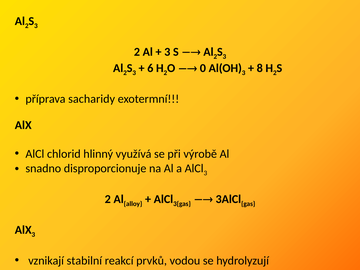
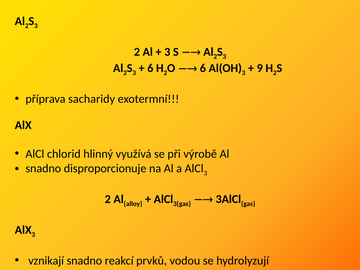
0 at (203, 68): 0 -> 6
8: 8 -> 9
vznikají stabilní: stabilní -> snadno
